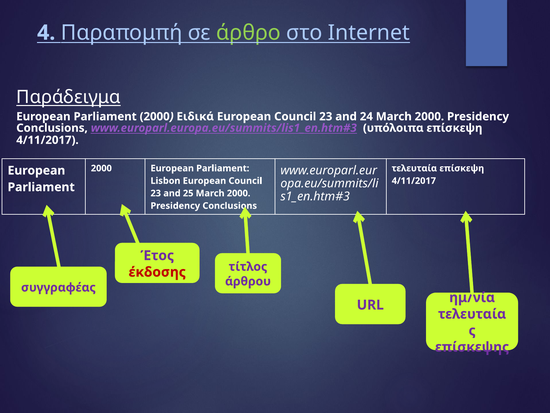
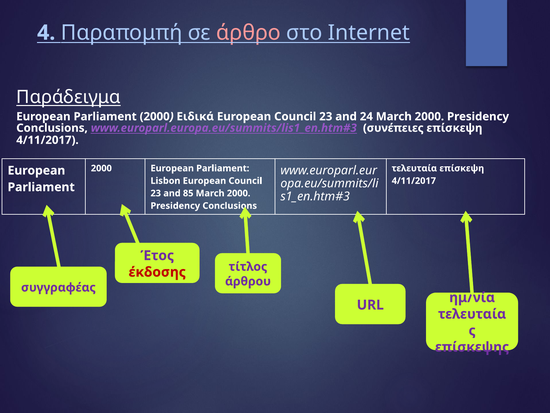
άρθρο colour: light green -> pink
υπόλοιπα: υπόλοιπα -> συνέπειες
25: 25 -> 85
